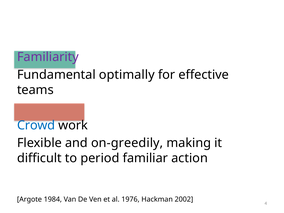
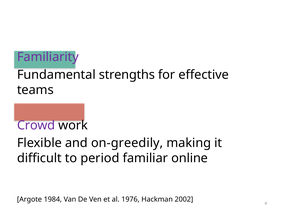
optimally: optimally -> strengths
Crowd colour: blue -> purple
action: action -> online
